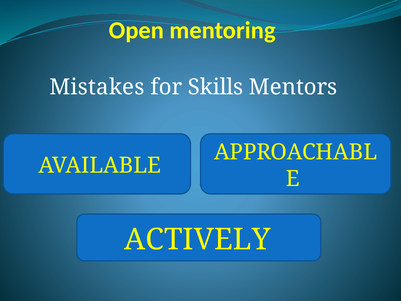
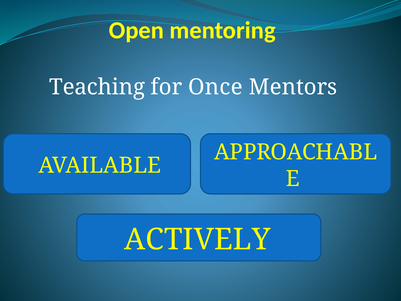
Mistakes: Mistakes -> Teaching
Skills: Skills -> Once
